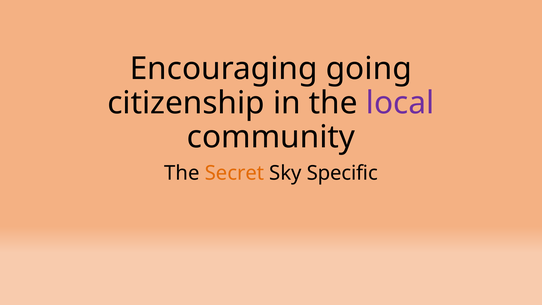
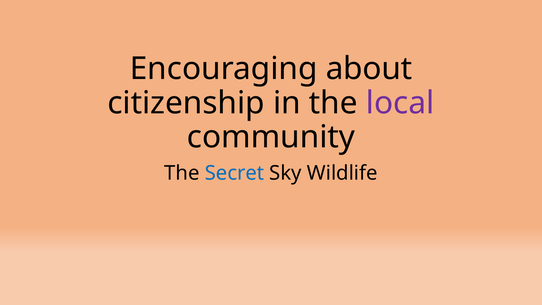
going: going -> about
Secret colour: orange -> blue
Specific: Specific -> Wildlife
